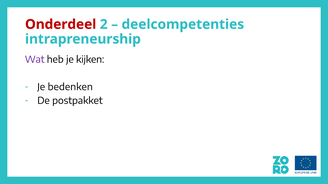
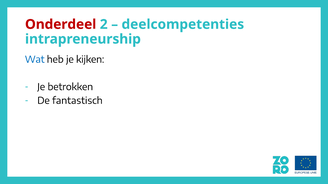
Wat colour: purple -> blue
bedenken: bedenken -> betrokken
postpakket: postpakket -> fantastisch
